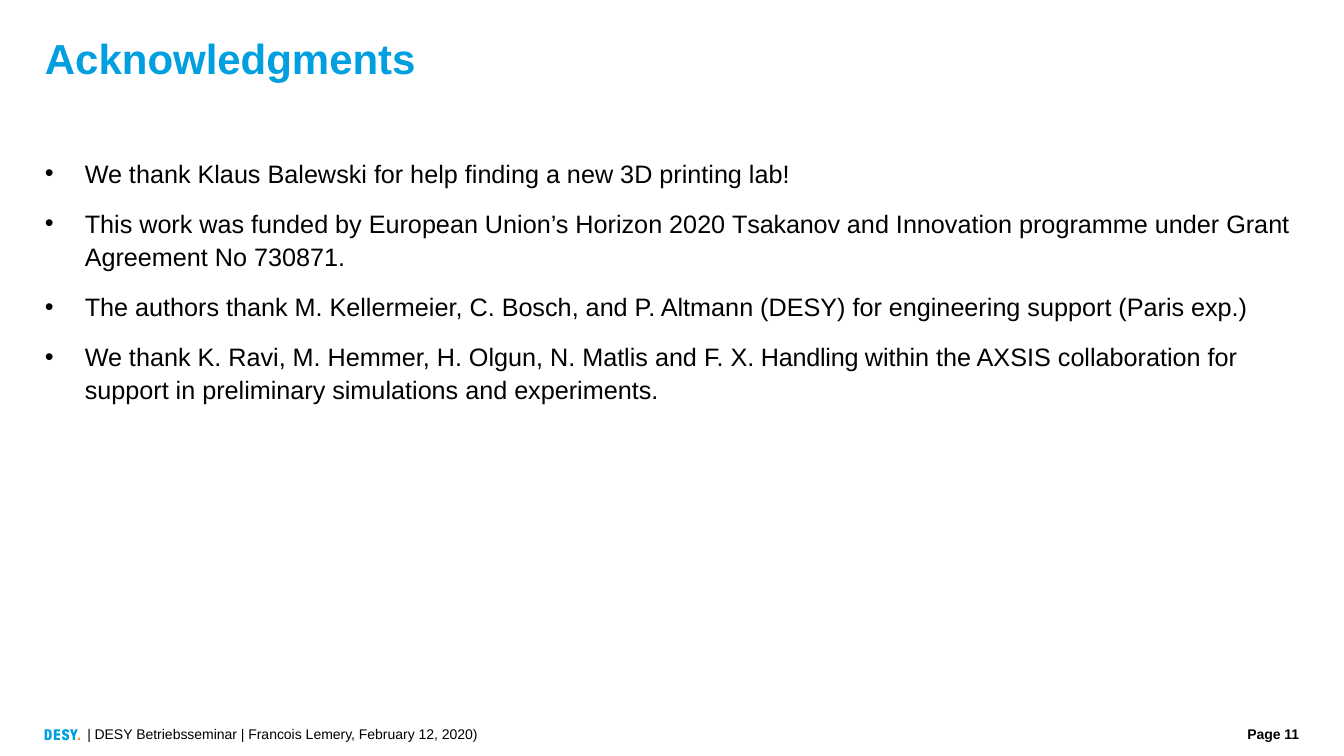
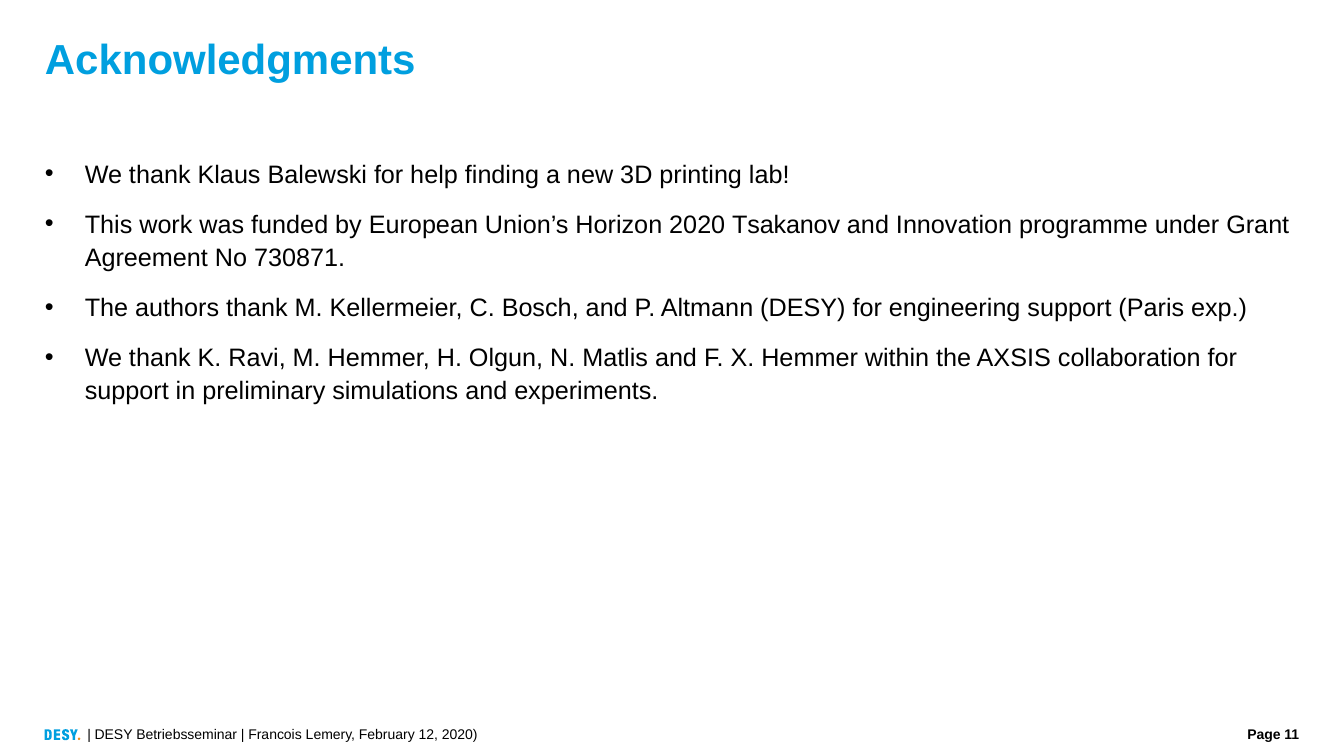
X Handling: Handling -> Hemmer
